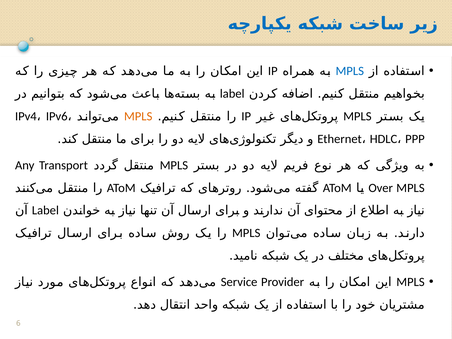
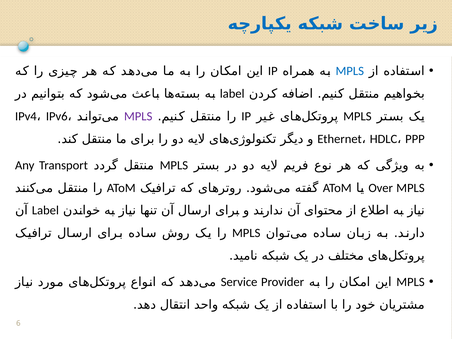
MPLS at (138, 116) colour: orange -> purple
